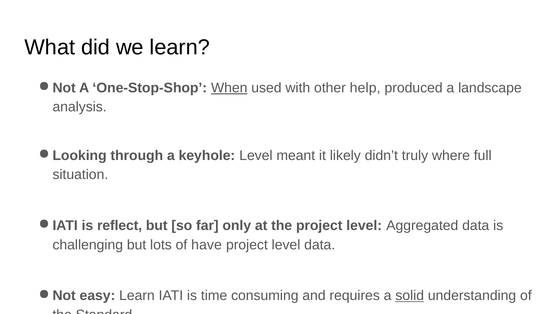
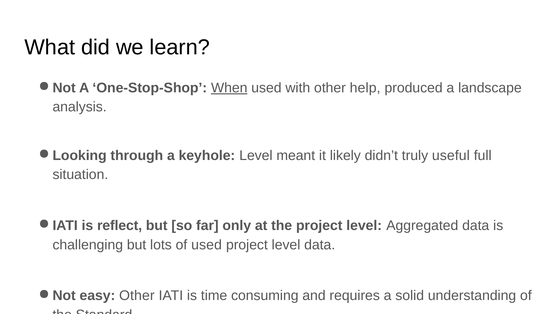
where: where -> useful
of have: have -> used
easy Learn: Learn -> Other
solid underline: present -> none
